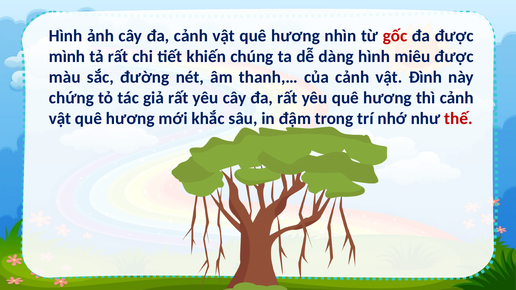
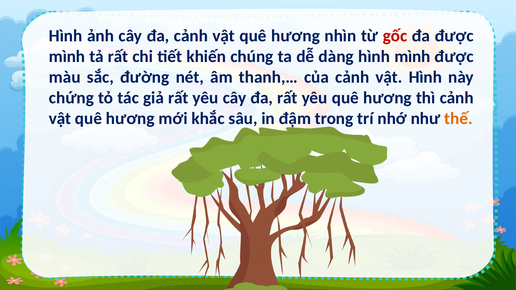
hình miêu: miêu -> mình
vật Đình: Đình -> Hình
thế colour: red -> orange
